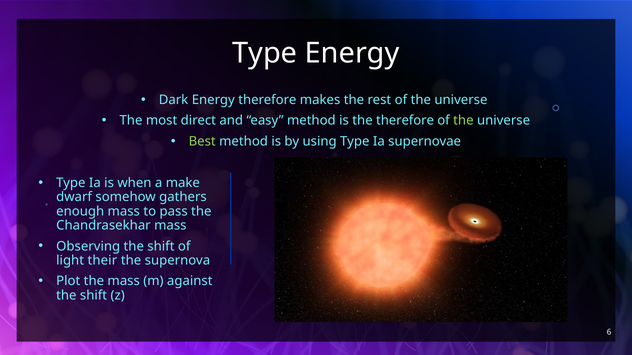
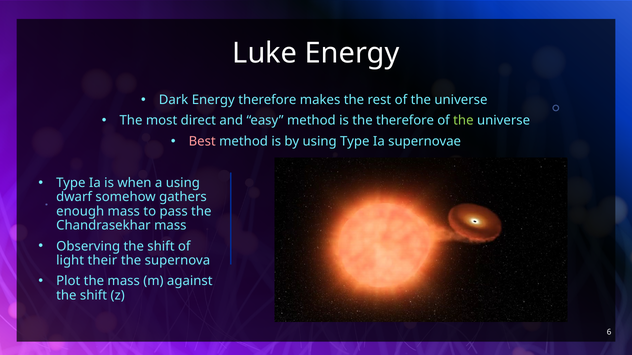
Type at (265, 53): Type -> Luke
Best colour: light green -> pink
a make: make -> using
